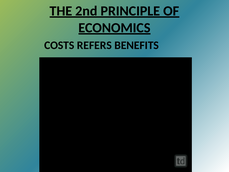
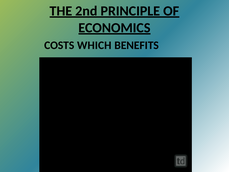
REFERS: REFERS -> WHICH
